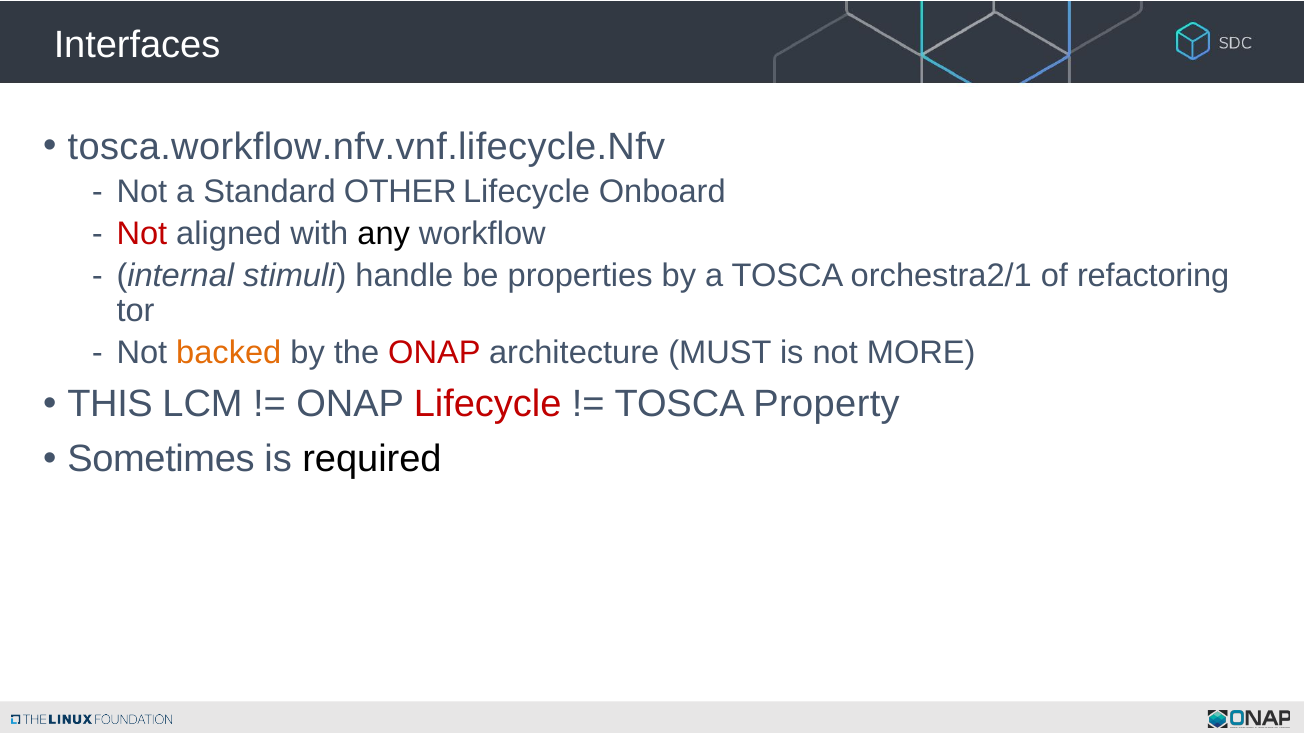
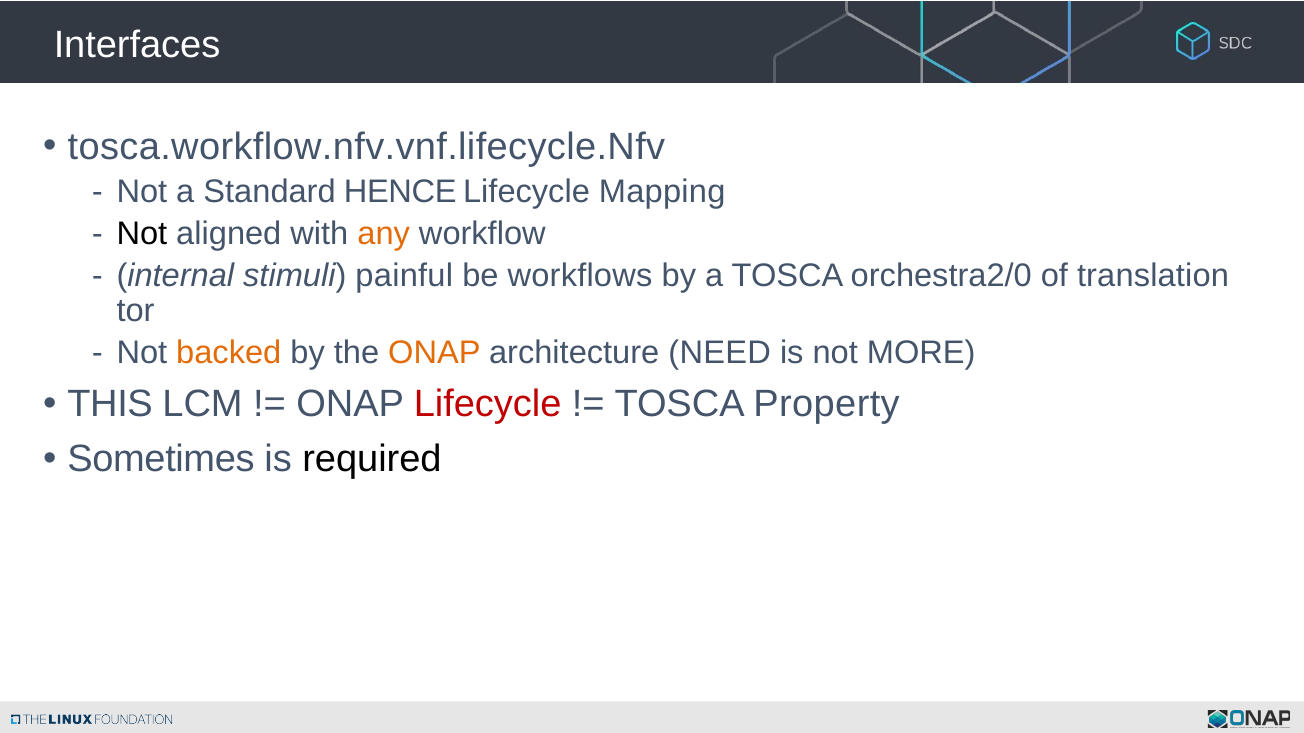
OTHER: OTHER -> HENCE
Onboard: Onboard -> Mapping
Not at (142, 234) colour: red -> black
any colour: black -> orange
handle: handle -> painful
properties: properties -> workflows
orchestra2/1: orchestra2/1 -> orchestra2/0
refactoring: refactoring -> translation
ONAP at (434, 353) colour: red -> orange
MUST: MUST -> NEED
